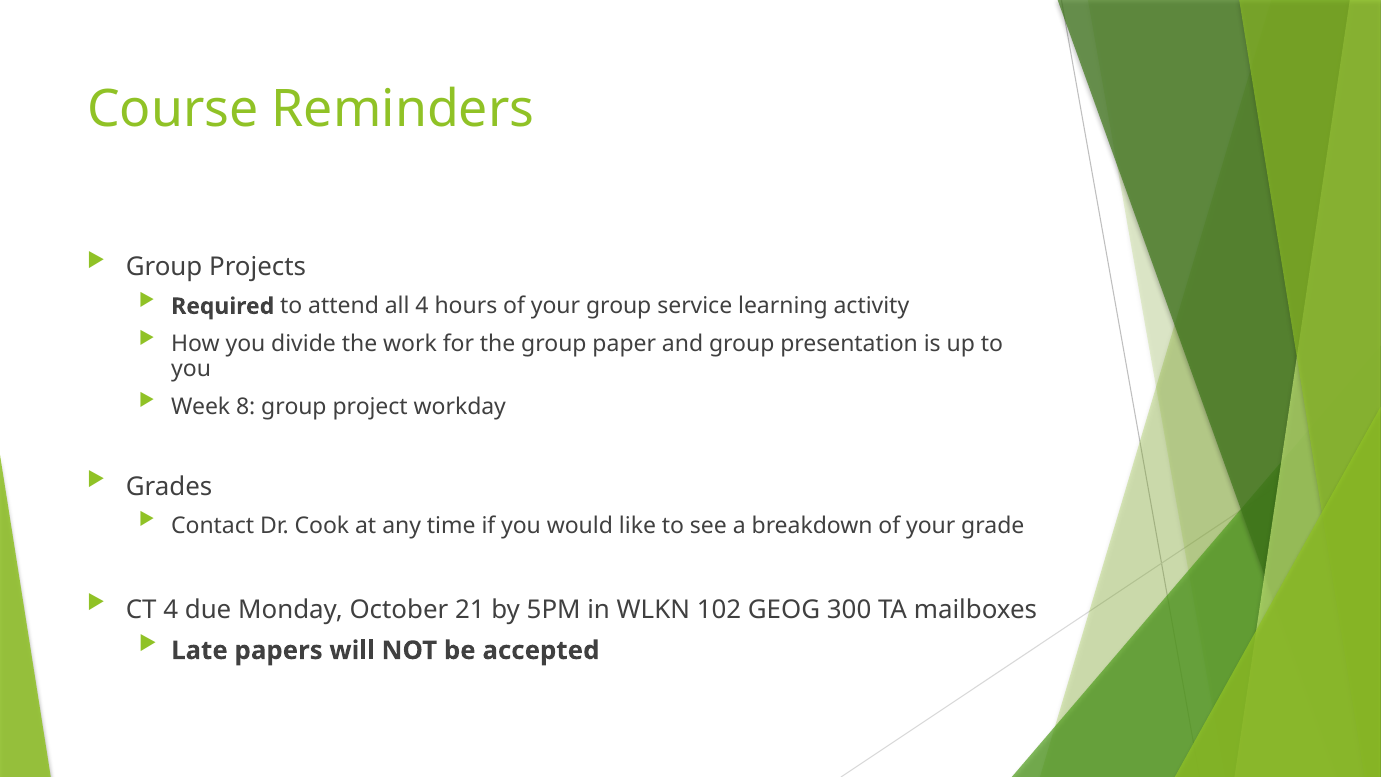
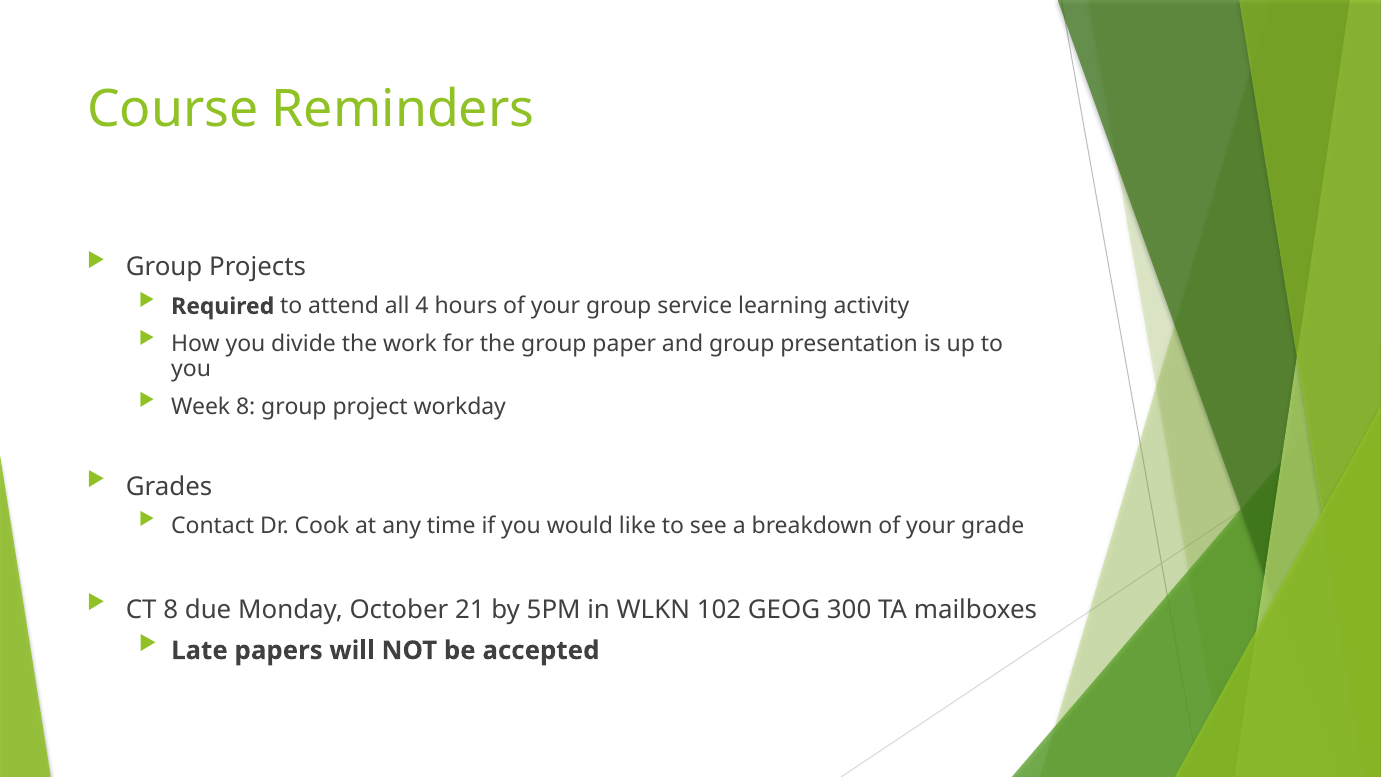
CT 4: 4 -> 8
